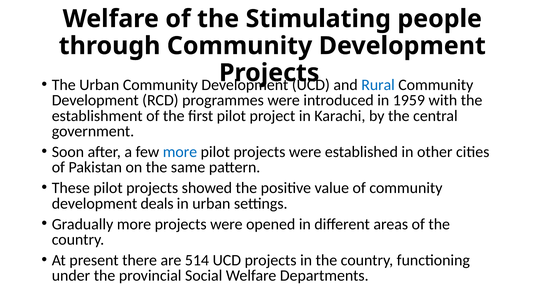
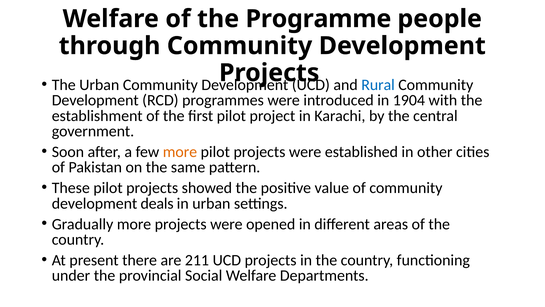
Stimulating: Stimulating -> Programme
1959: 1959 -> 1904
more at (180, 152) colour: blue -> orange
514: 514 -> 211
